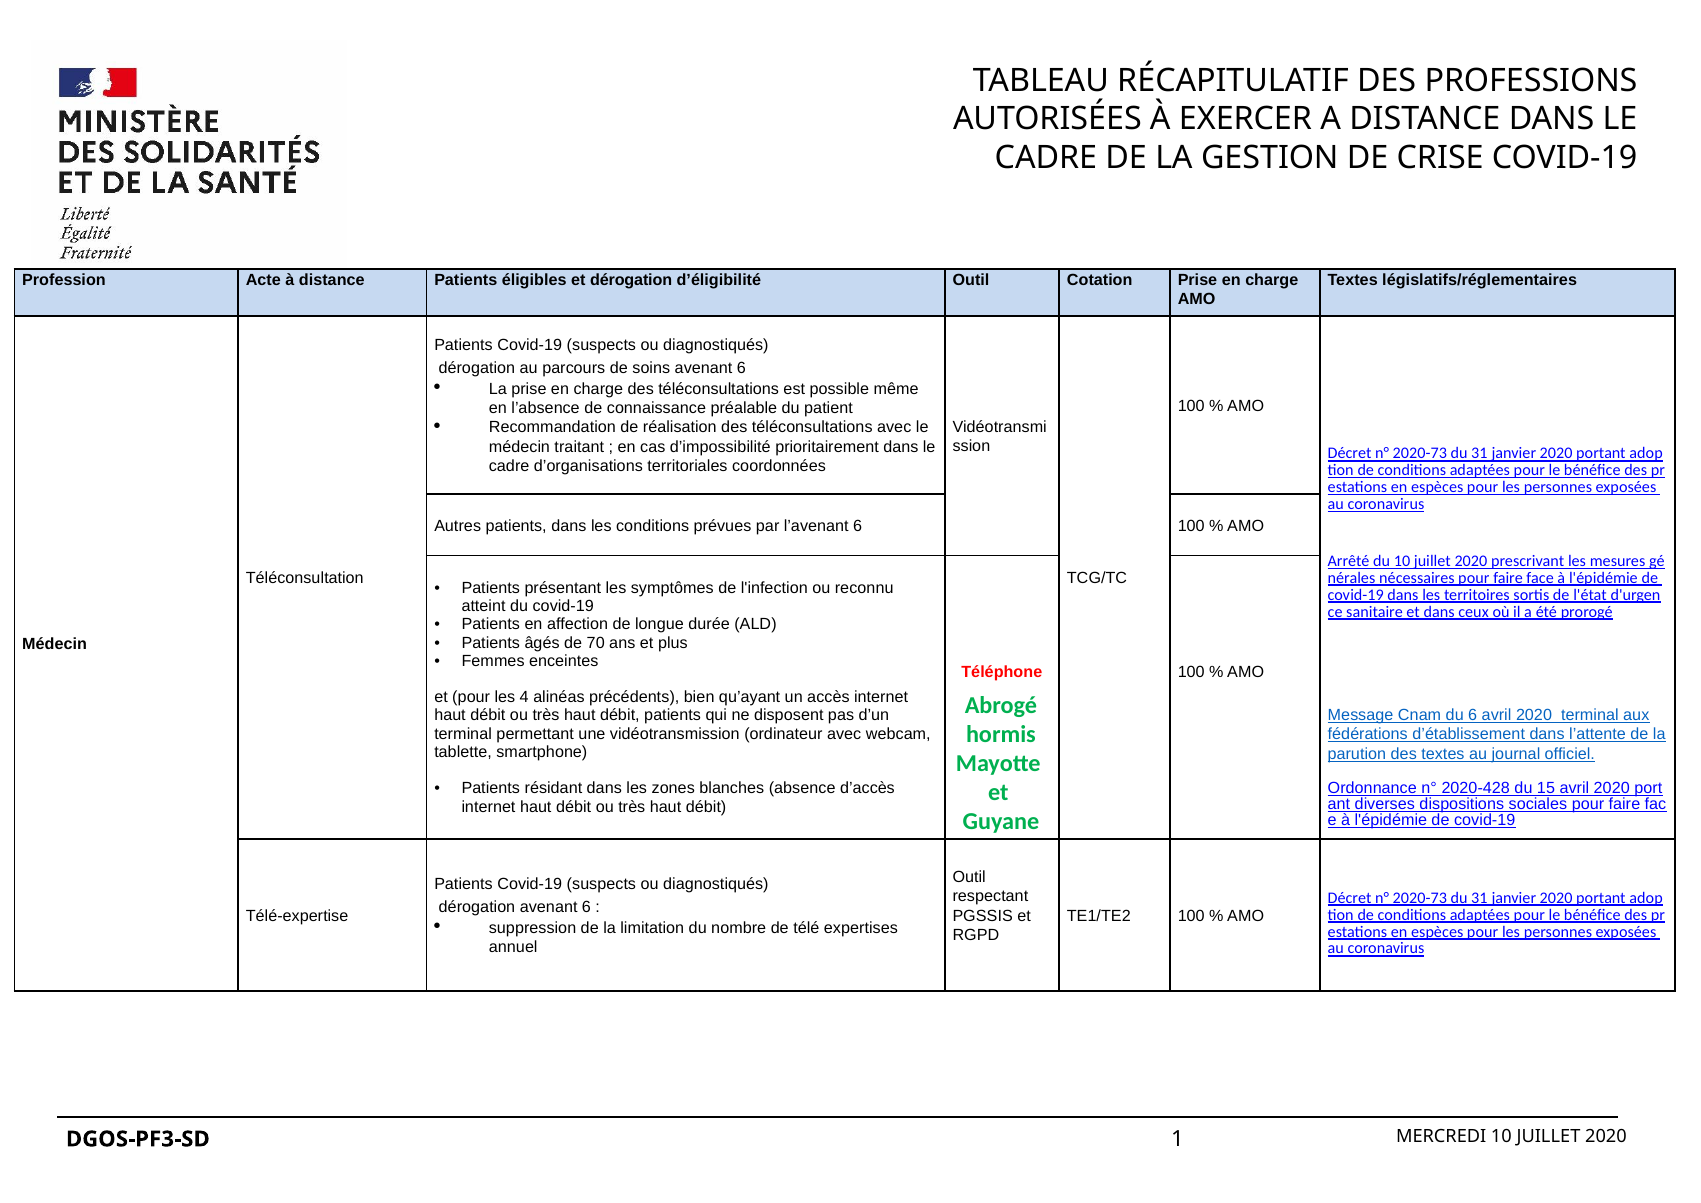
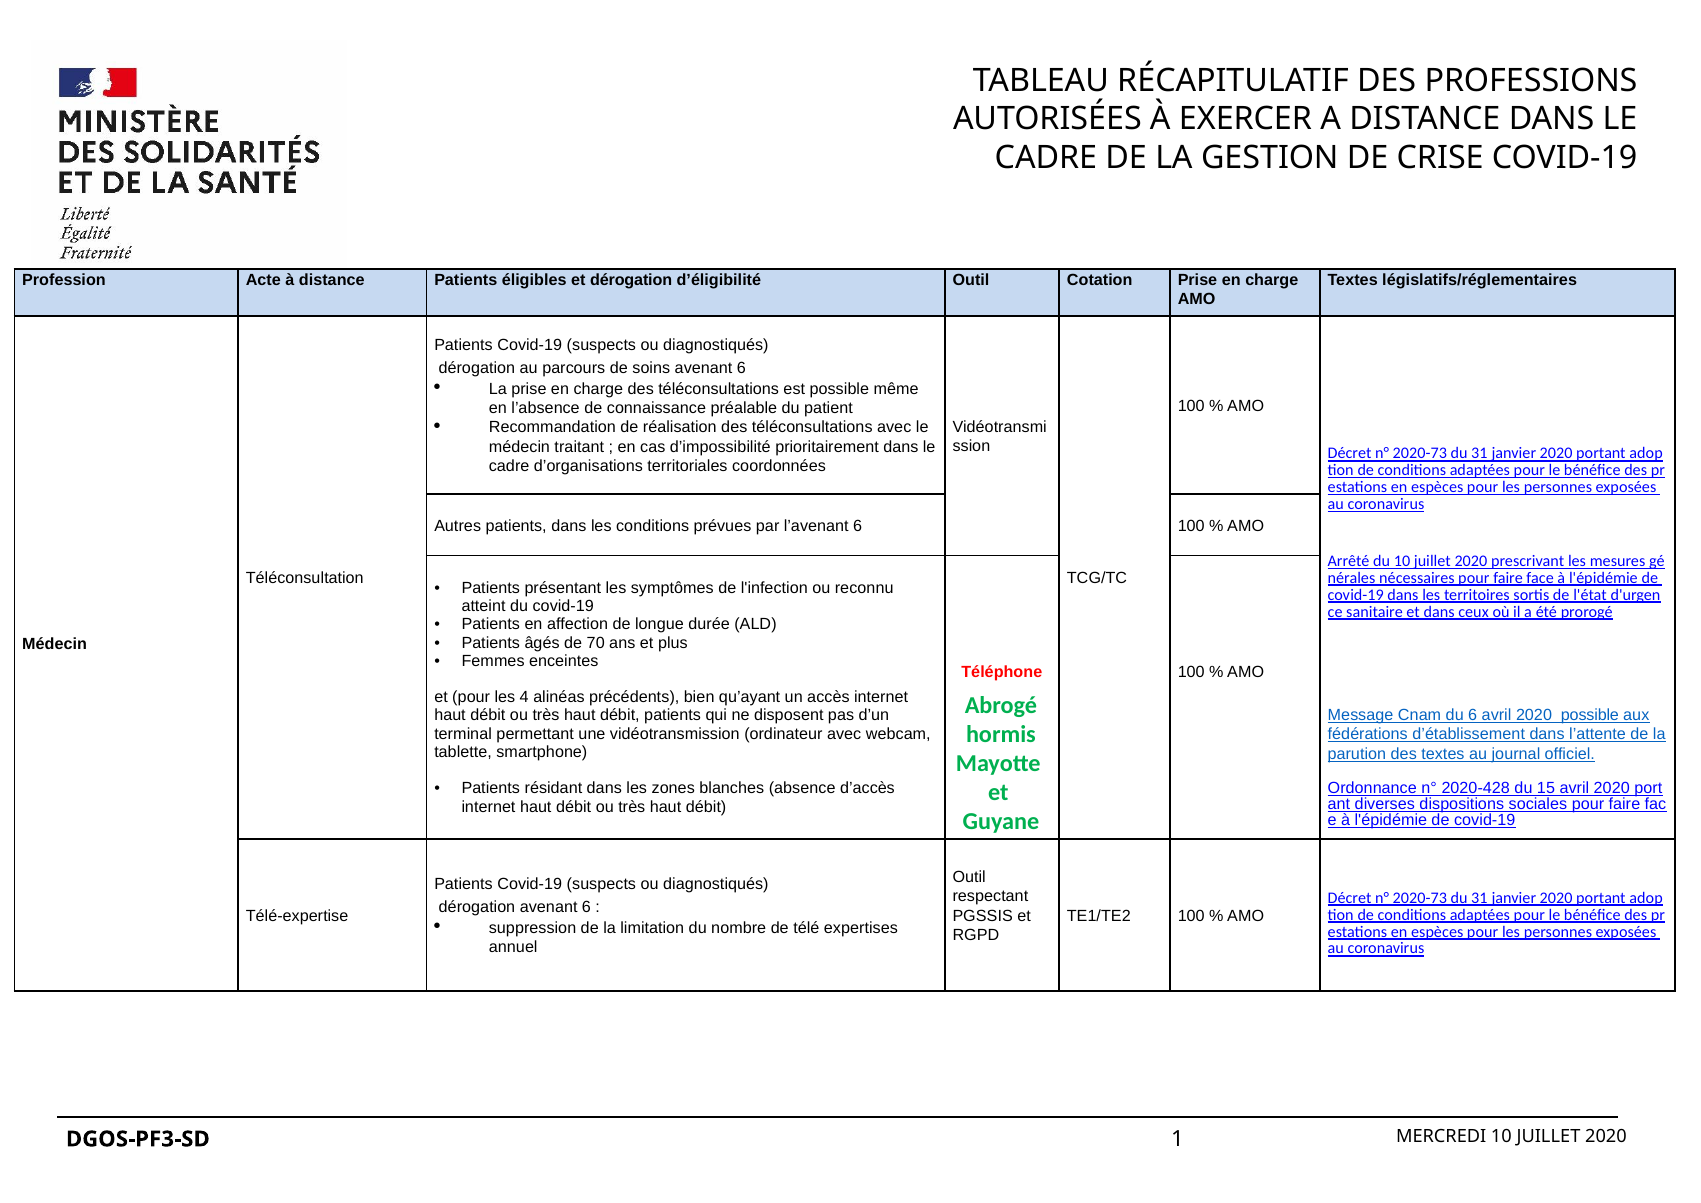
2020 terminal: terminal -> possible
